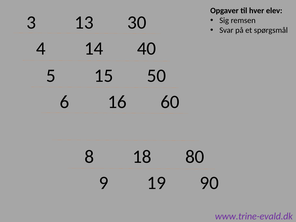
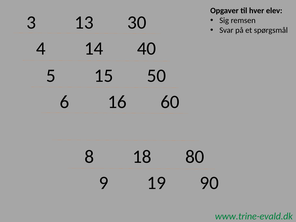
www.trine-evald.dk colour: purple -> green
